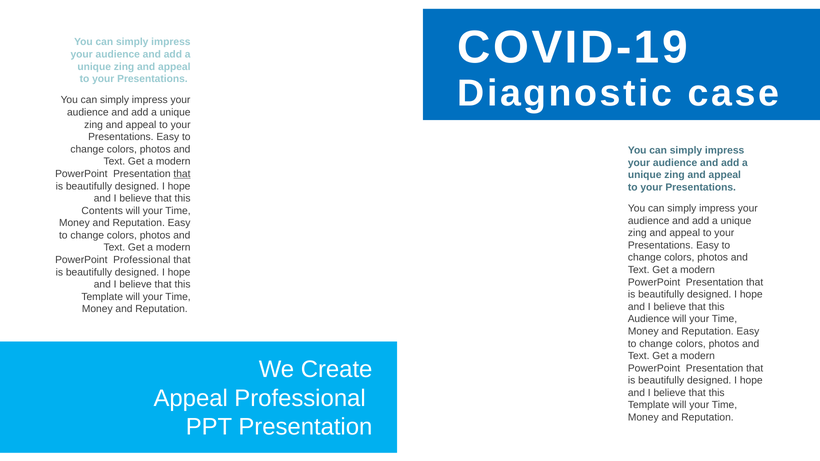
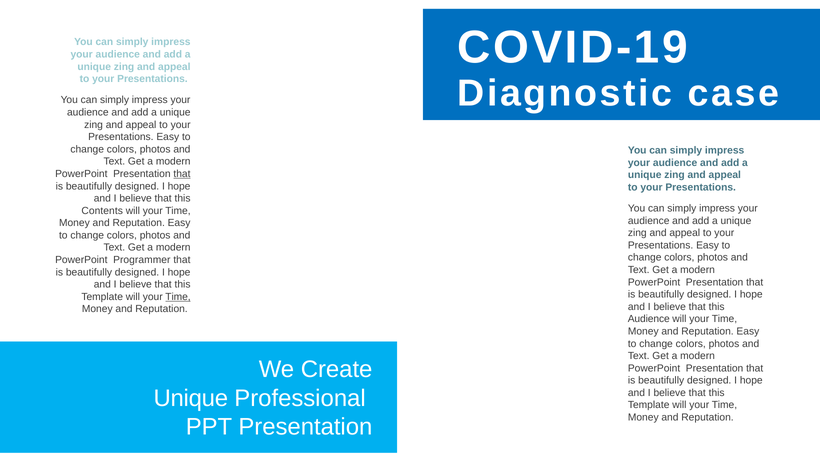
PowerPoint Professional: Professional -> Programmer
Time at (178, 297) underline: none -> present
Appeal at (191, 398): Appeal -> Unique
